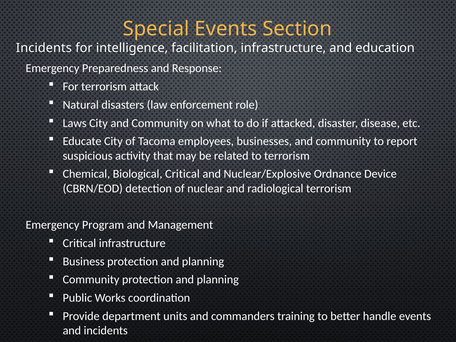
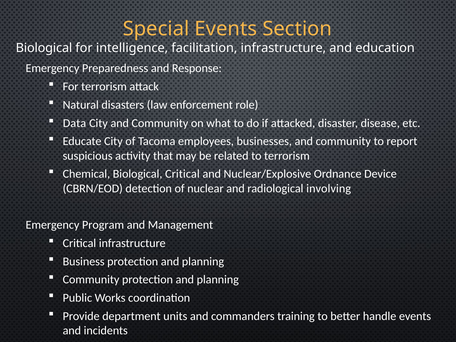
Incidents at (44, 48): Incidents -> Biological
Laws: Laws -> Data
radiological terrorism: terrorism -> involving
